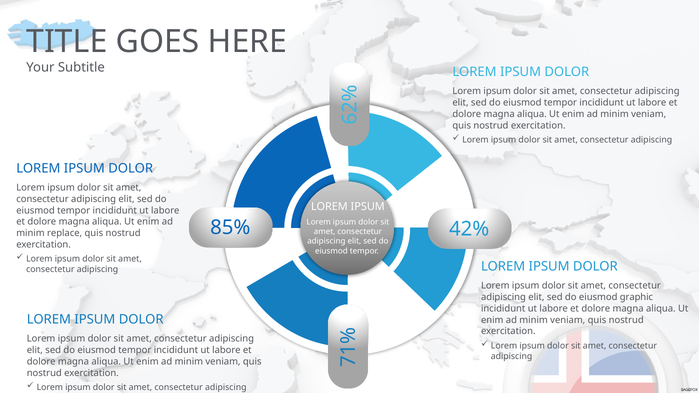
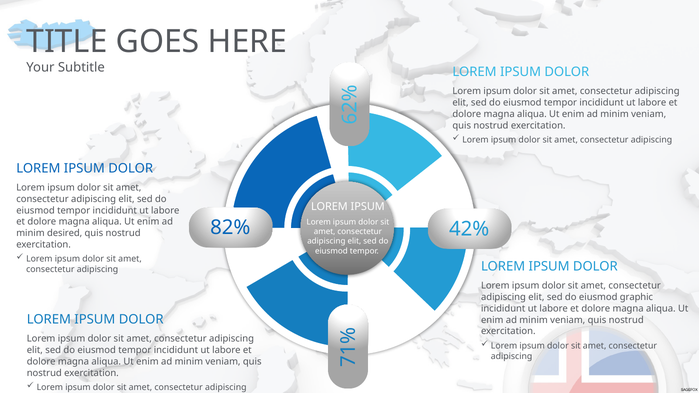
85%: 85% -> 82%
replace: replace -> desired
